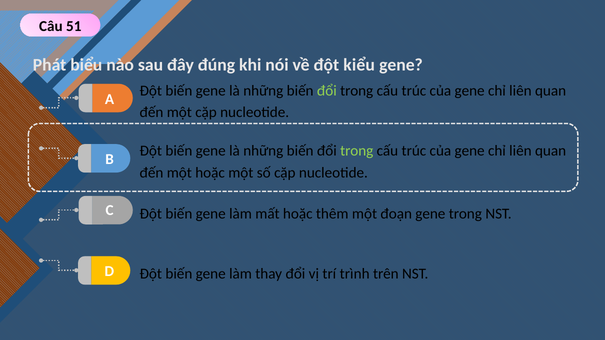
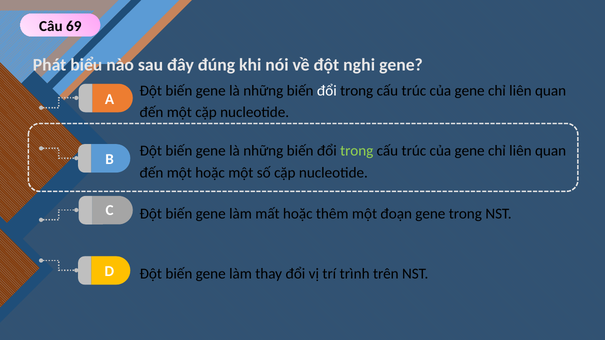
51: 51 -> 69
kiểu: kiểu -> nghi
đổi at (327, 91) colour: light green -> white
